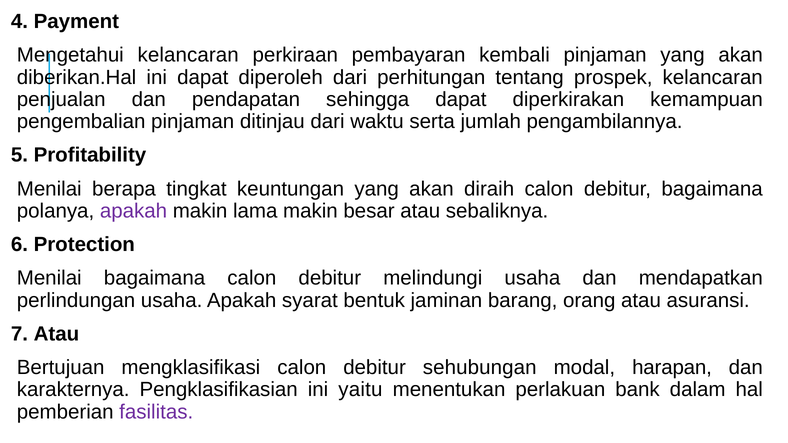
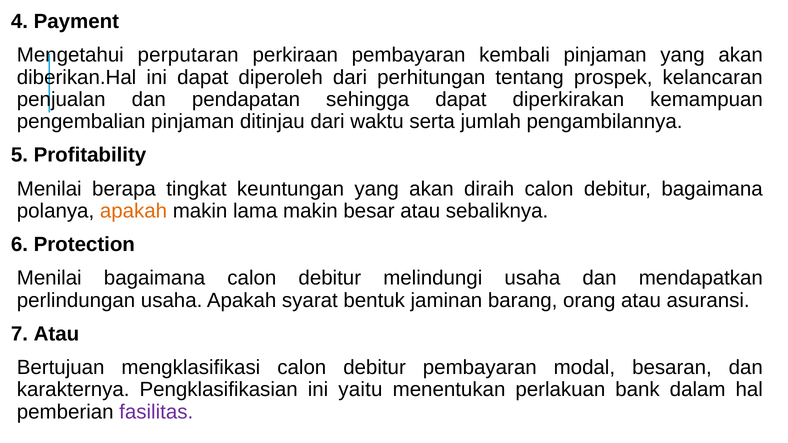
Mengetahui kelancaran: kelancaran -> perputaran
apakah at (134, 211) colour: purple -> orange
debitur sehubungan: sehubungan -> pembayaran
harapan: harapan -> besaran
